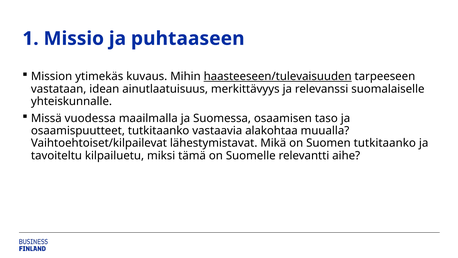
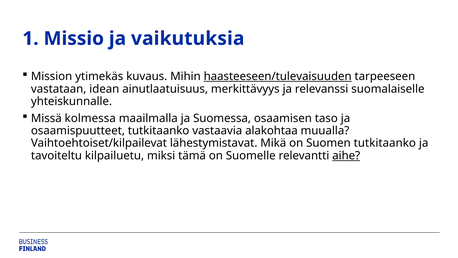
puhtaaseen: puhtaaseen -> vaikutuksia
vuodessa: vuodessa -> kolmessa
aihe underline: none -> present
